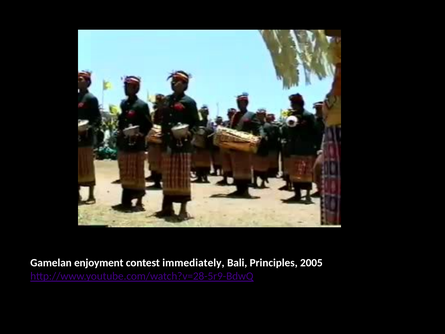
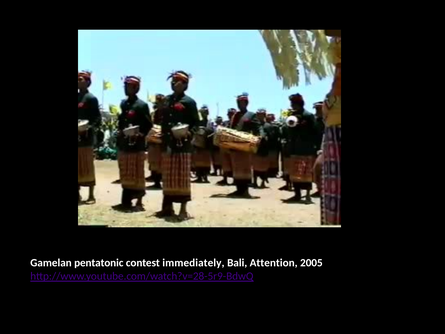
enjoyment: enjoyment -> pentatonic
Principles: Principles -> Attention
